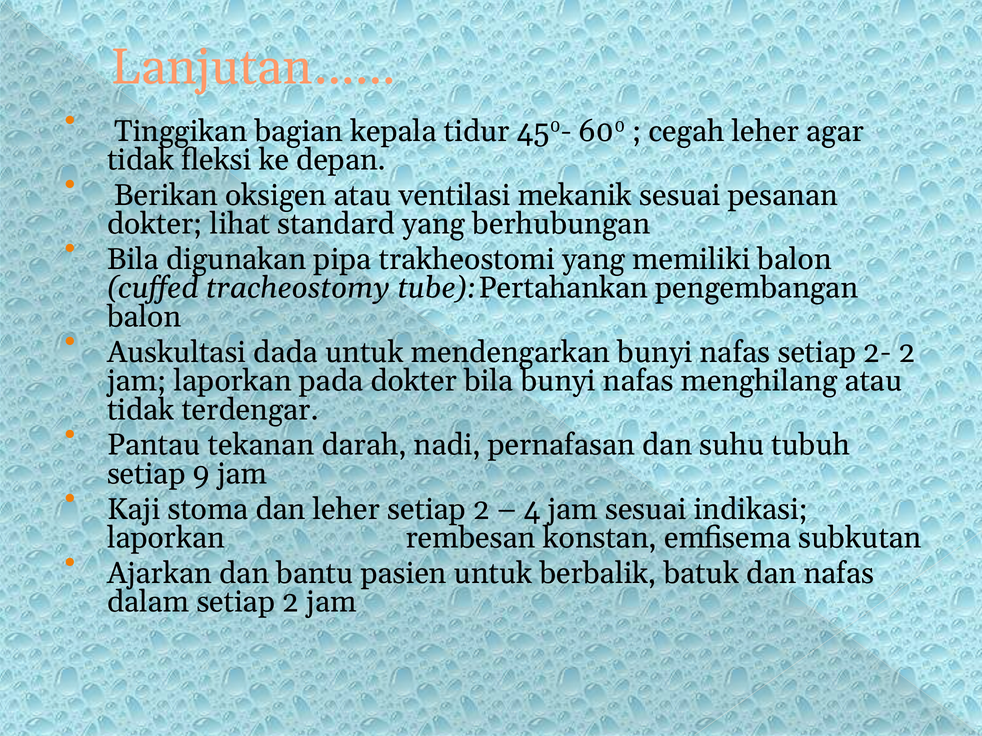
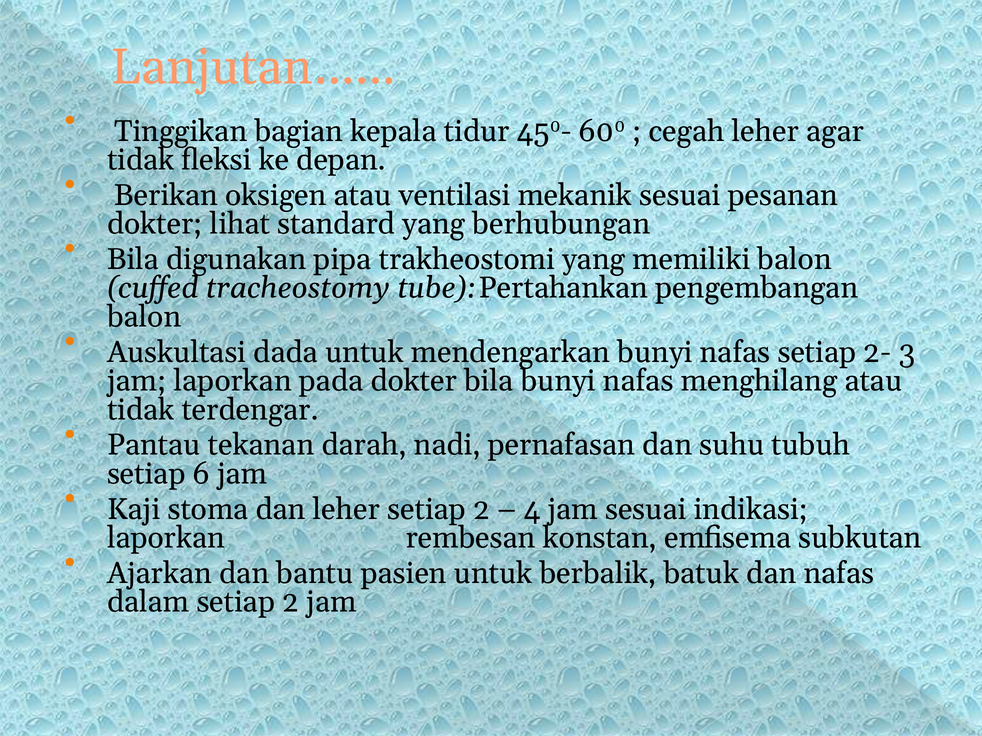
2- 2: 2 -> 3
9: 9 -> 6
